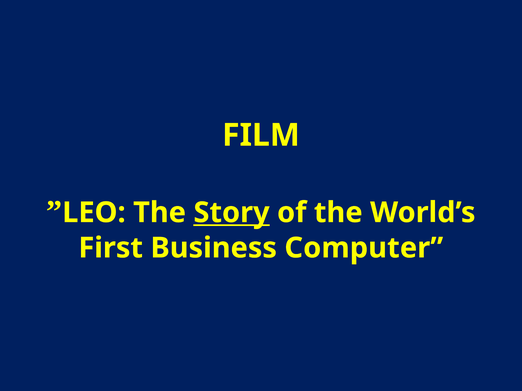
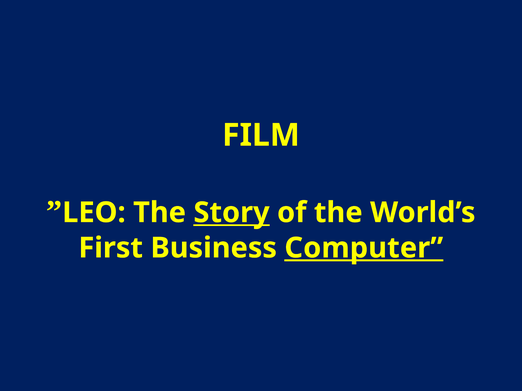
Computer underline: none -> present
